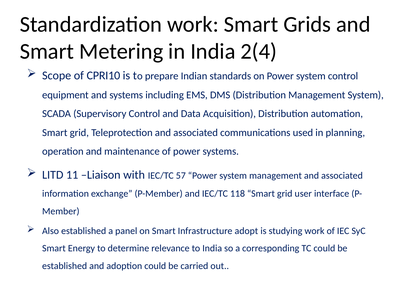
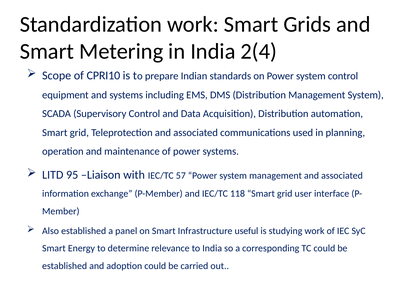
11: 11 -> 95
adopt: adopt -> useful
